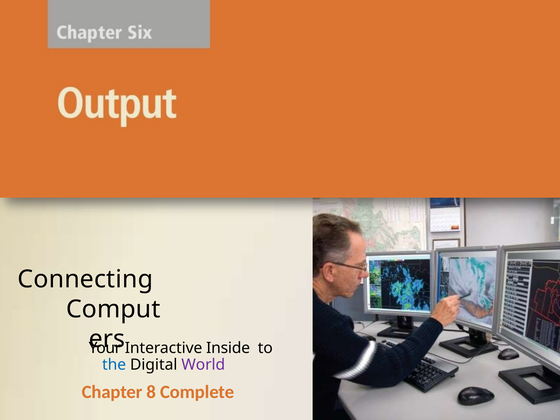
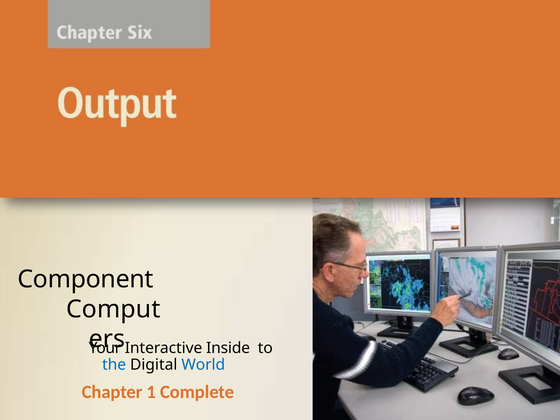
Connecting: Connecting -> Component
World colour: purple -> blue
8: 8 -> 1
